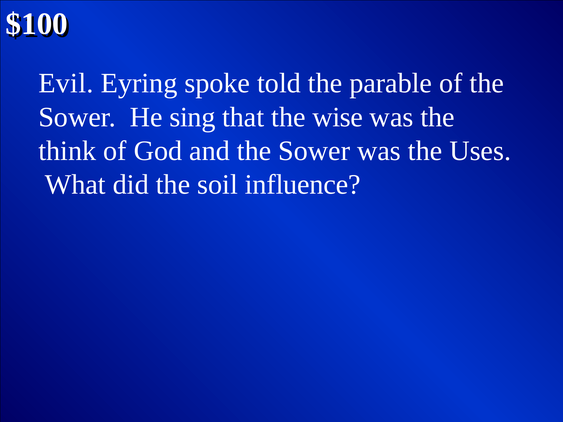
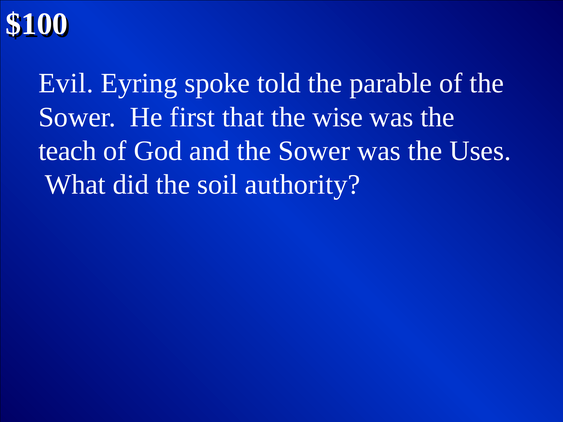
sing: sing -> first
think: think -> teach
influence: influence -> authority
